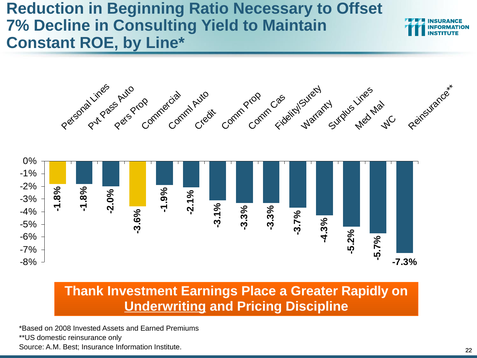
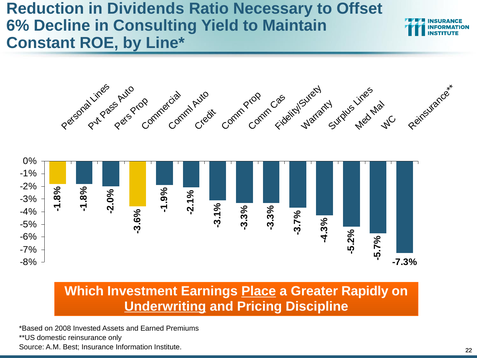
Beginning: Beginning -> Dividends
7%: 7% -> 6%
Thank: Thank -> Which
Place underline: none -> present
